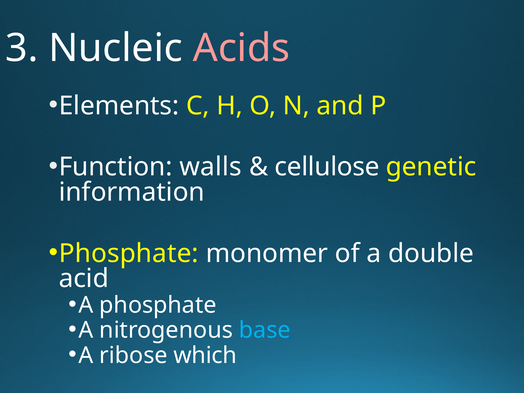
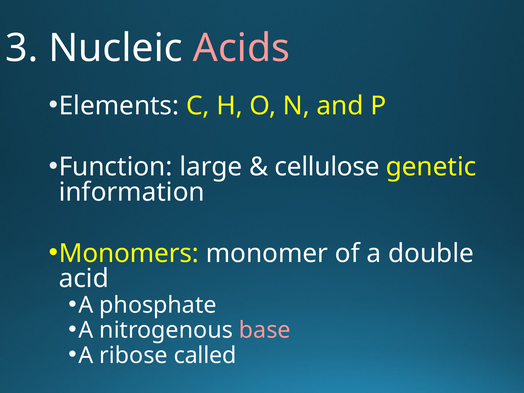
walls: walls -> large
Phosphate at (129, 253): Phosphate -> Monomers
base colour: light blue -> pink
which: which -> called
